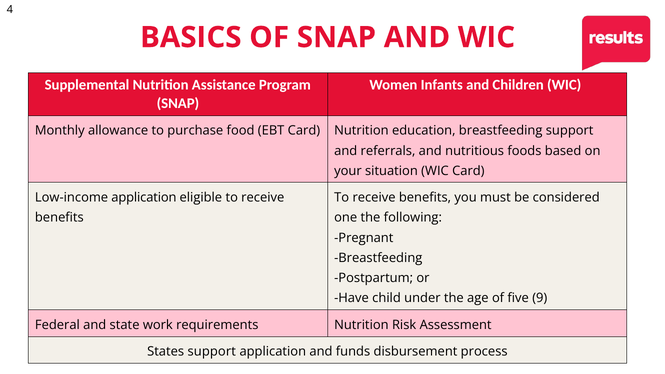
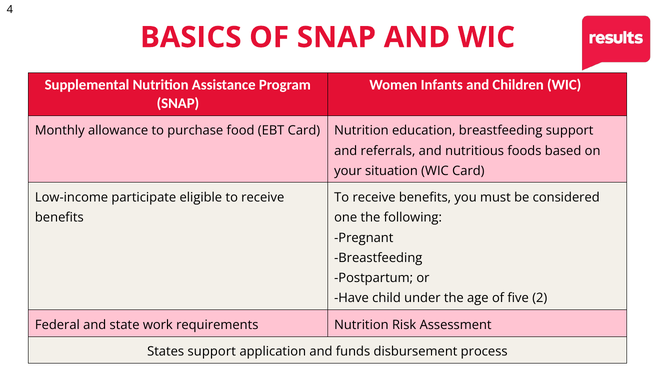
Low-income application: application -> participate
9: 9 -> 2
